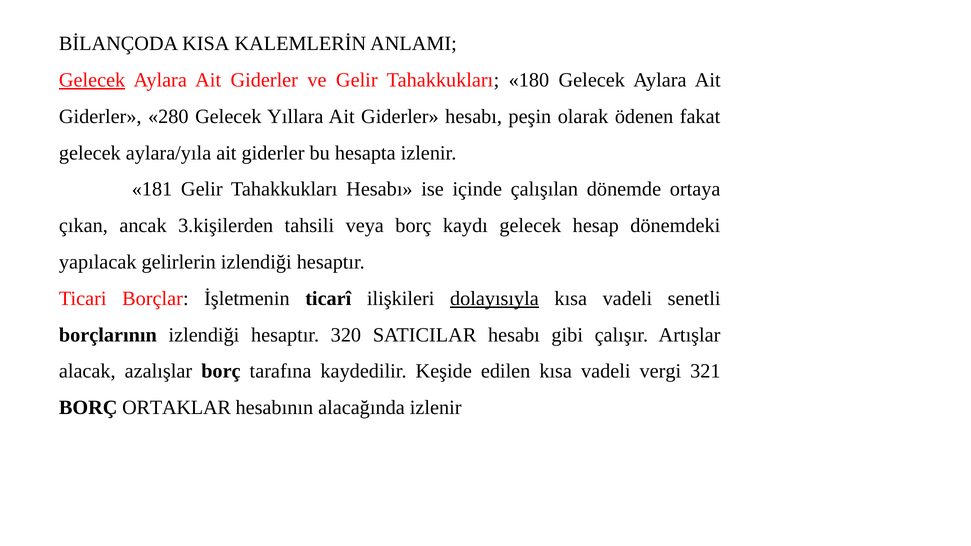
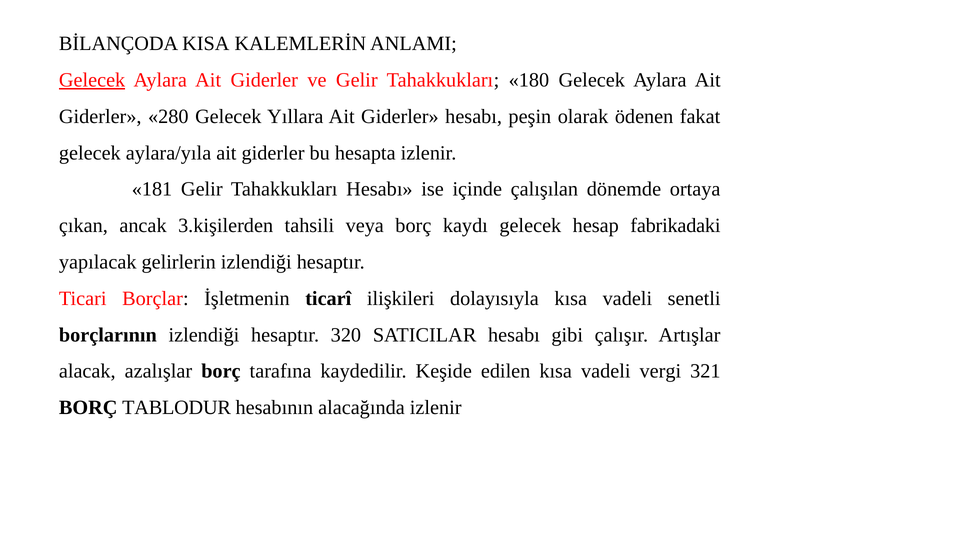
dönemdeki: dönemdeki -> fabrikadaki
dolayısıyla underline: present -> none
ORTAKLAR: ORTAKLAR -> TABLODUR
